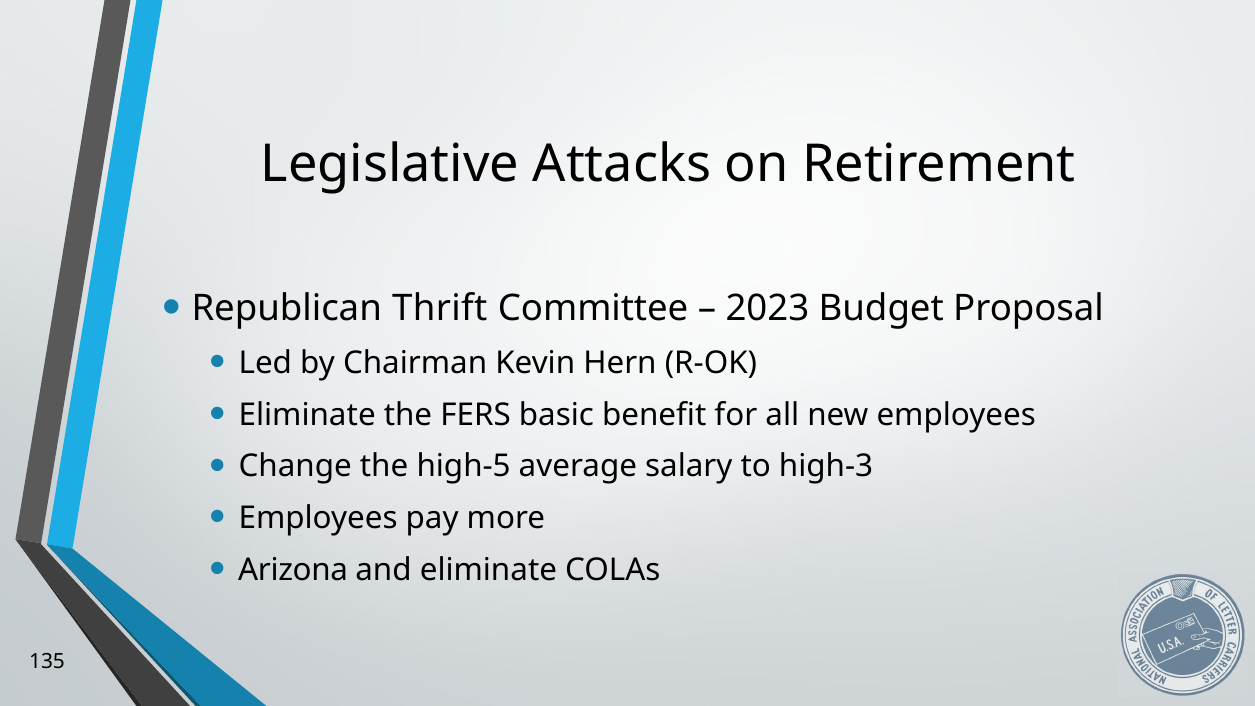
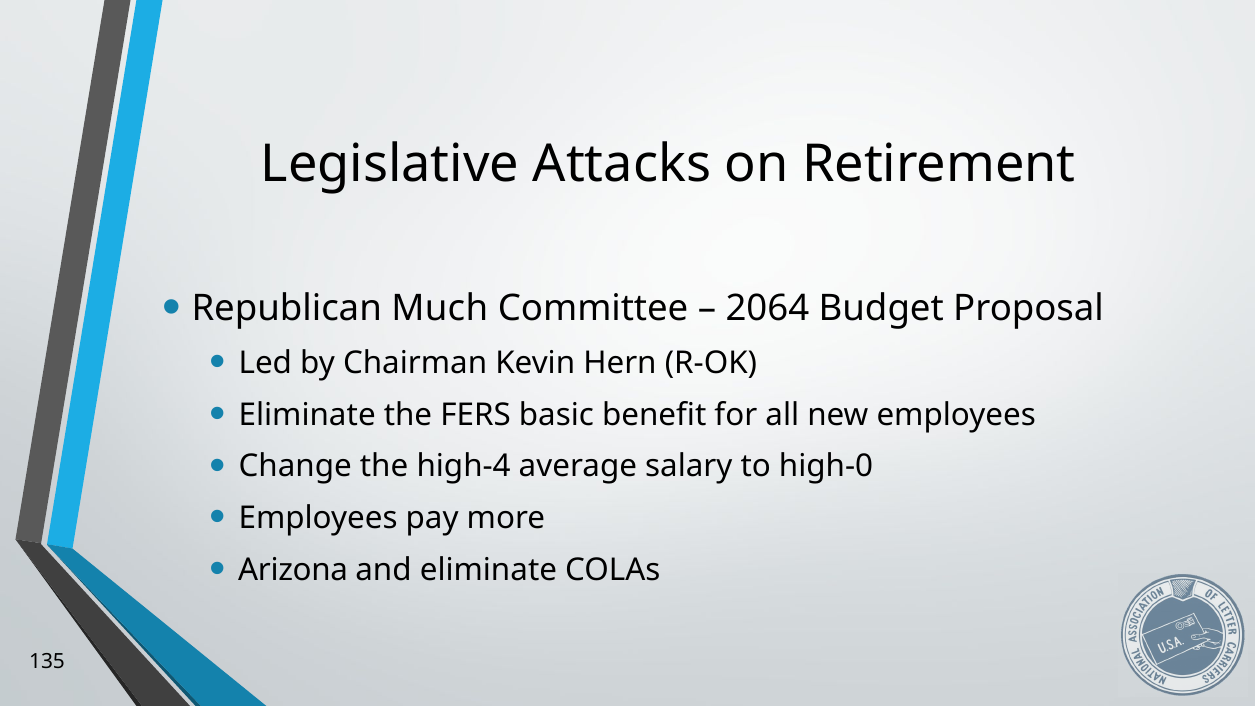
Thrift: Thrift -> Much
2023: 2023 -> 2064
high-5: high-5 -> high-4
high-3: high-3 -> high-0
